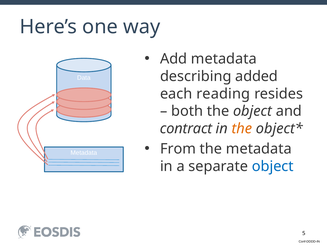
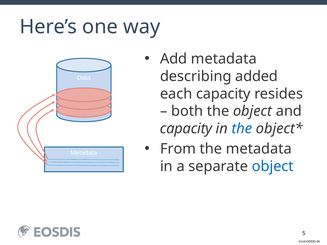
each reading: reading -> capacity
contract at (186, 129): contract -> capacity
the at (242, 129) colour: orange -> blue
